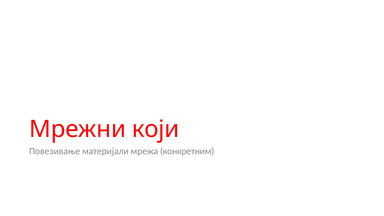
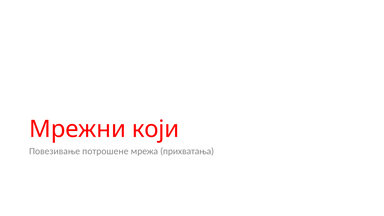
материјали: материјали -> потрошене
конкретним: конкретним -> прихватања
